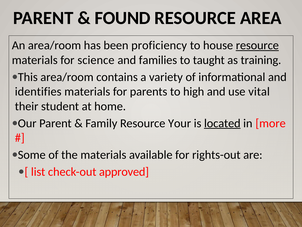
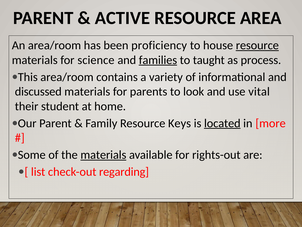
FOUND: FOUND -> ACTIVE
families underline: none -> present
training: training -> process
identifies: identifies -> discussed
high: high -> look
Your: Your -> Keys
materials at (103, 155) underline: none -> present
approved: approved -> regarding
